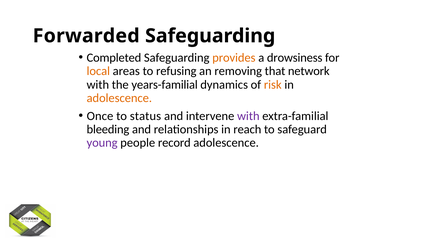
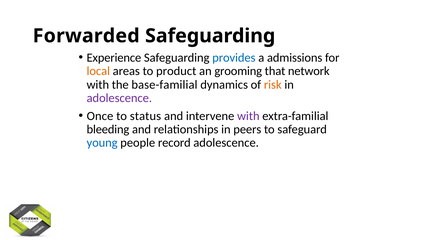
Completed: Completed -> Experience
provides colour: orange -> blue
drowsiness: drowsiness -> admissions
refusing: refusing -> product
removing: removing -> grooming
years-familial: years-familial -> base-familial
adolescence at (119, 98) colour: orange -> purple
reach: reach -> peers
young colour: purple -> blue
